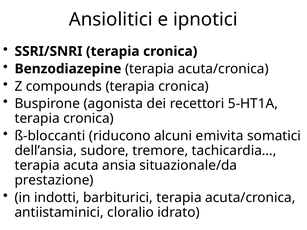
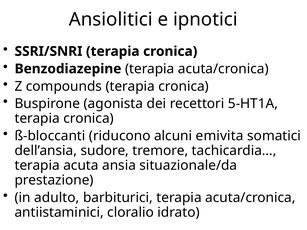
indotti: indotti -> adulto
